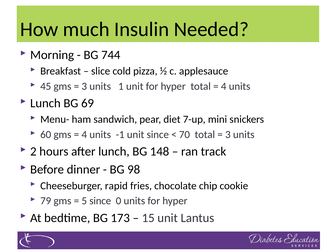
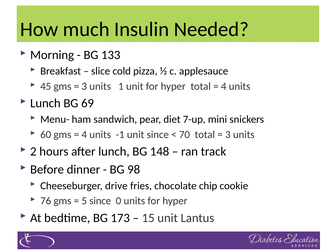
744: 744 -> 133
rapid: rapid -> drive
79: 79 -> 76
